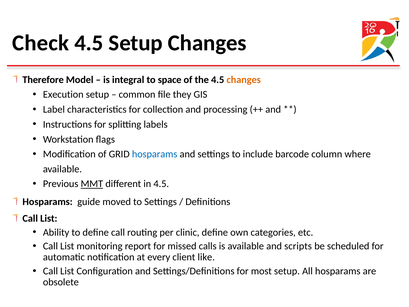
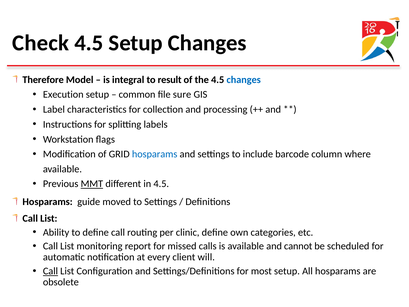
space: space -> result
changes at (244, 80) colour: orange -> blue
they: they -> sure
scripts: scripts -> cannot
like: like -> will
Call at (50, 271) underline: none -> present
